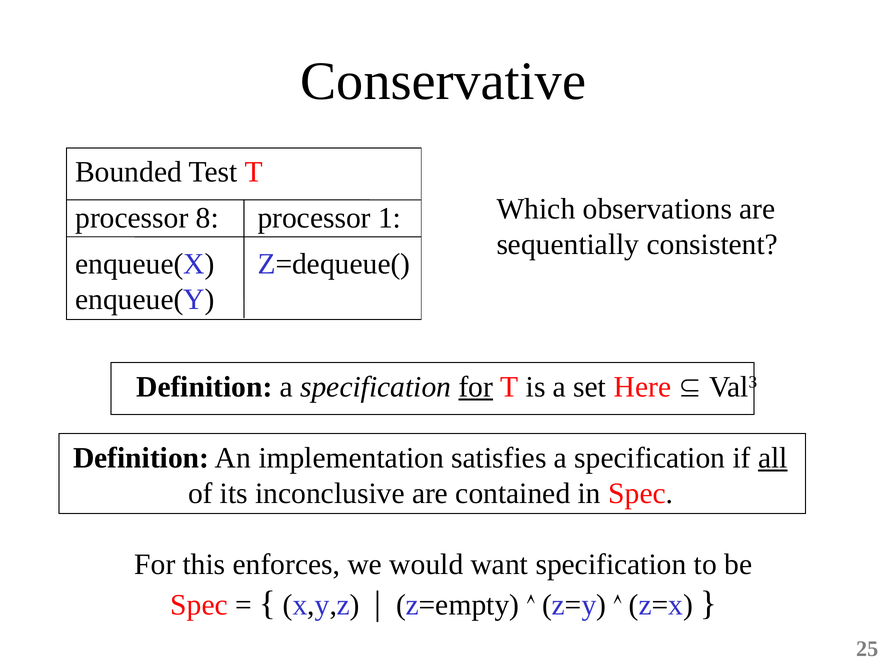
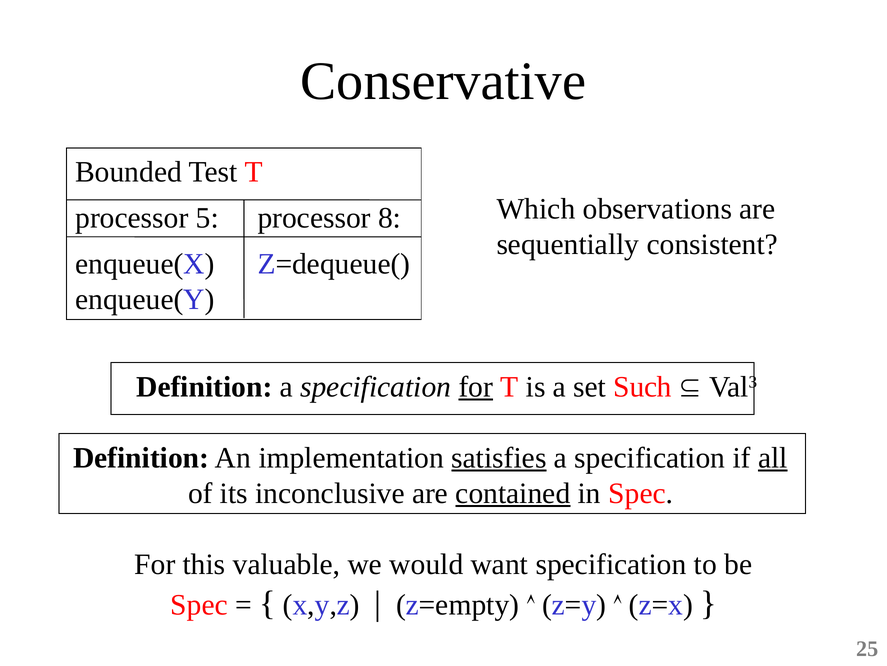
8: 8 -> 5
1: 1 -> 8
Here: Here -> Such
satisfies underline: none -> present
contained underline: none -> present
enforces: enforces -> valuable
